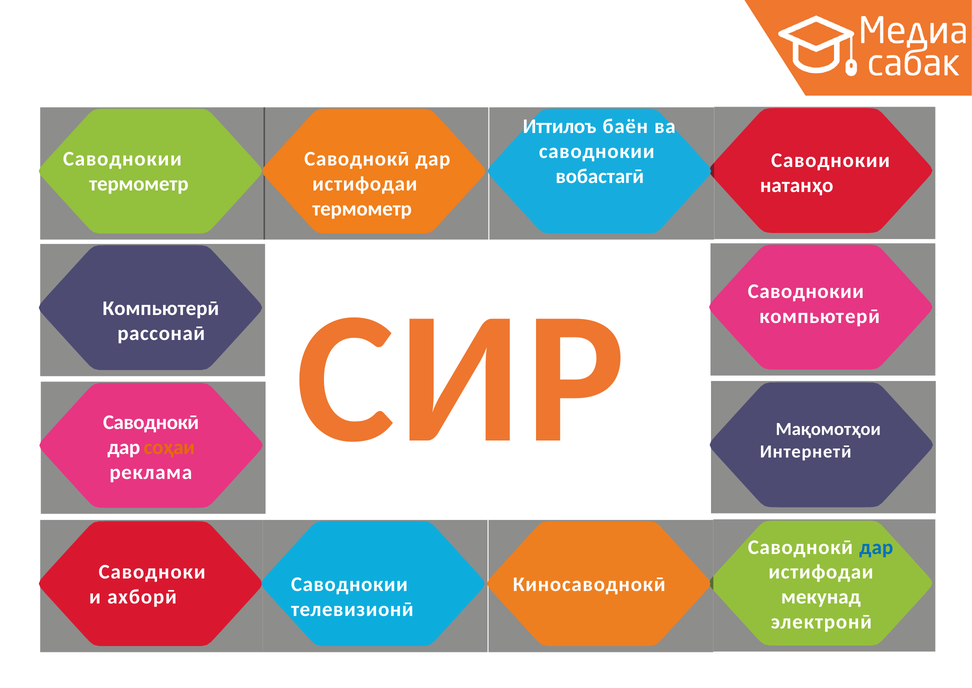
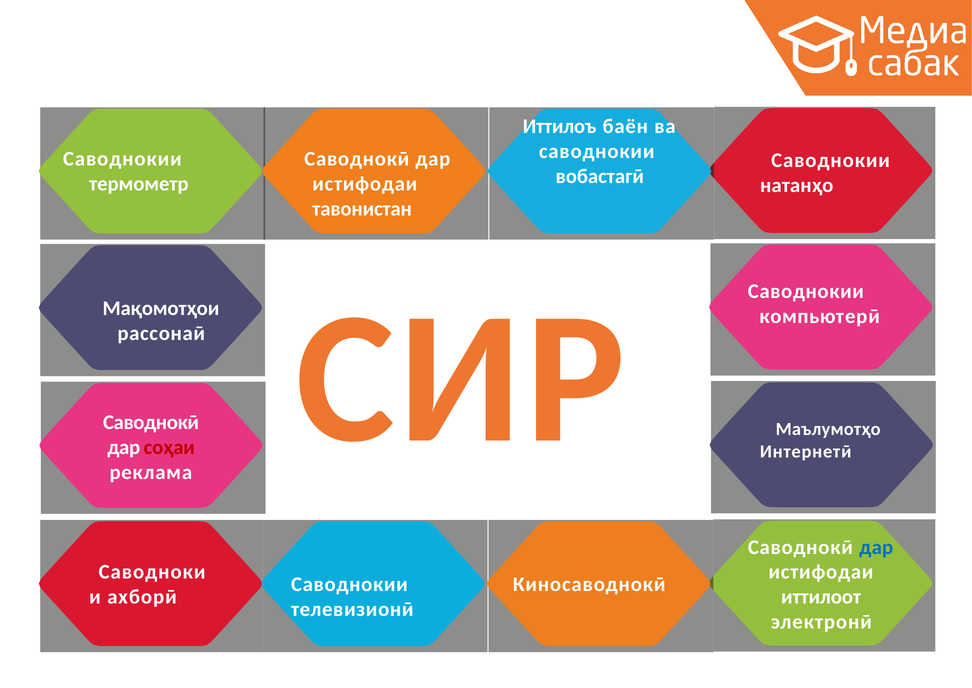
термометр at (362, 209): термометр -> тавонистан
Компьютерӣ at (161, 308): Компьютерӣ -> Мақомотҳои
Мақомотҳои: Мақомотҳои -> Маълумотҳо
соҳаи colour: orange -> red
мекунад: мекунад -> иттилоот
